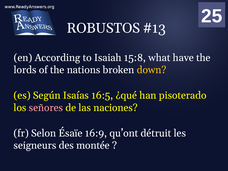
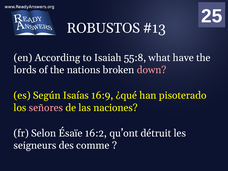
15:8: 15:8 -> 55:8
down colour: yellow -> pink
16:5: 16:5 -> 16:9
16:9: 16:9 -> 16:2
montée: montée -> comme
